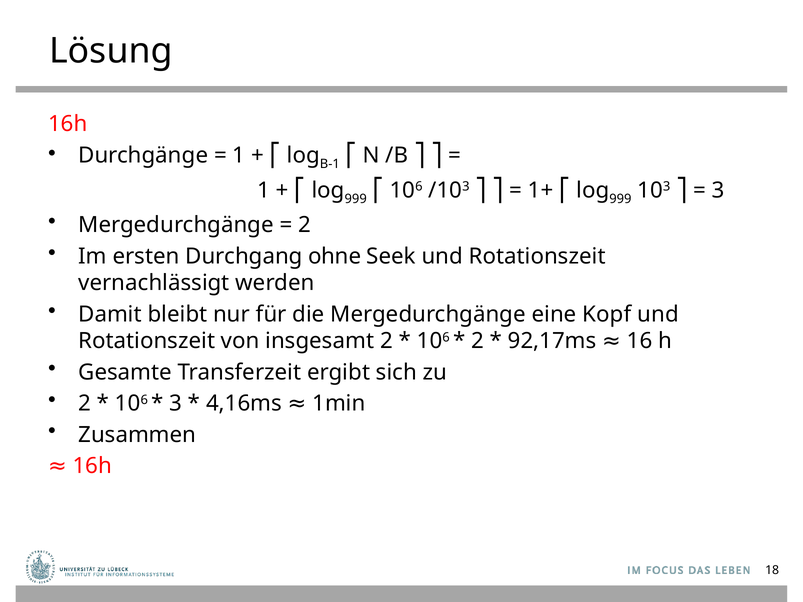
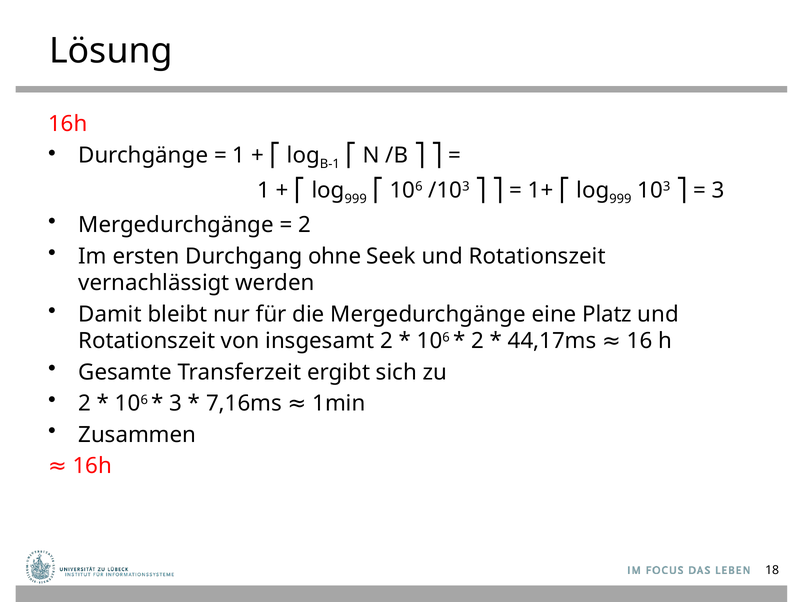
Kopf: Kopf -> Platz
92,17ms: 92,17ms -> 44,17ms
4,16ms: 4,16ms -> 7,16ms
